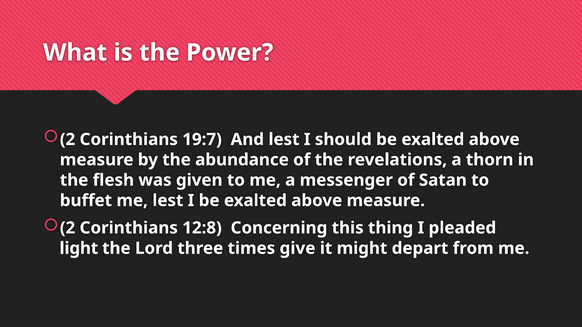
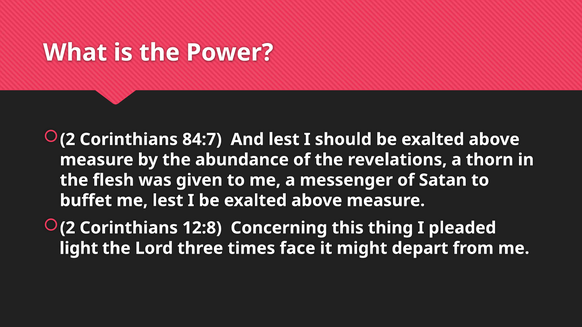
19:7: 19:7 -> 84:7
give: give -> face
